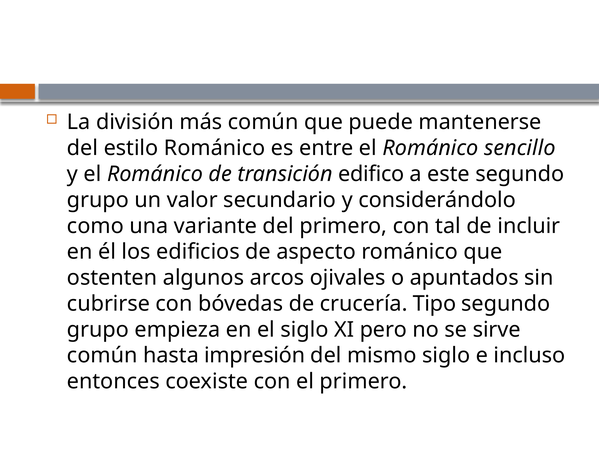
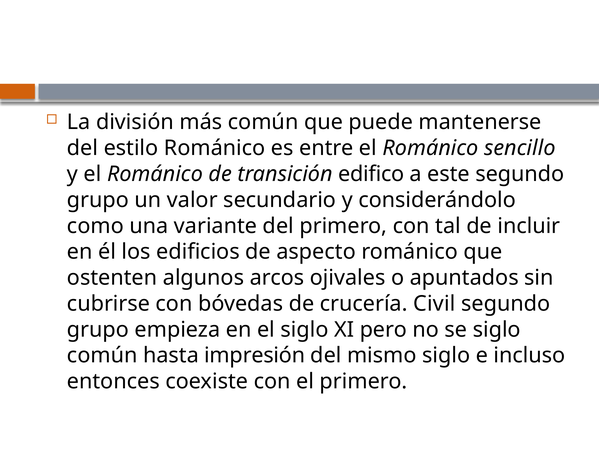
Tipo: Tipo -> Civil
se sirve: sirve -> siglo
